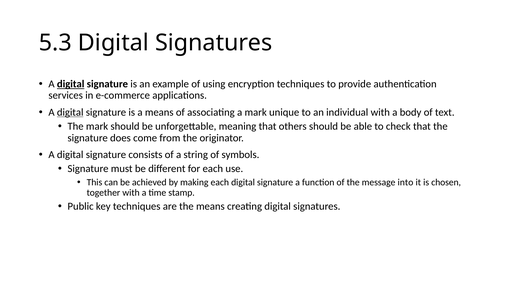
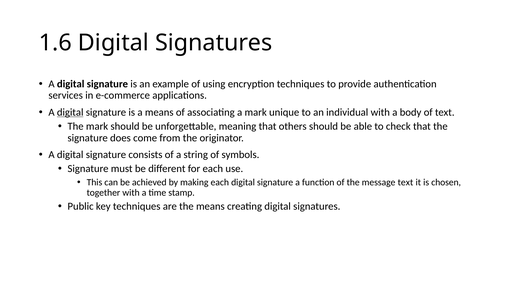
5.3: 5.3 -> 1.6
digital at (71, 84) underline: present -> none
message into: into -> text
